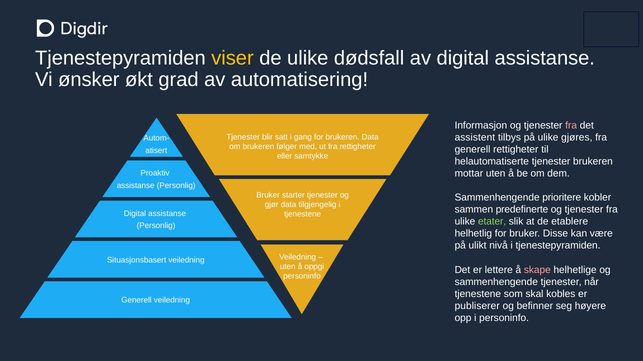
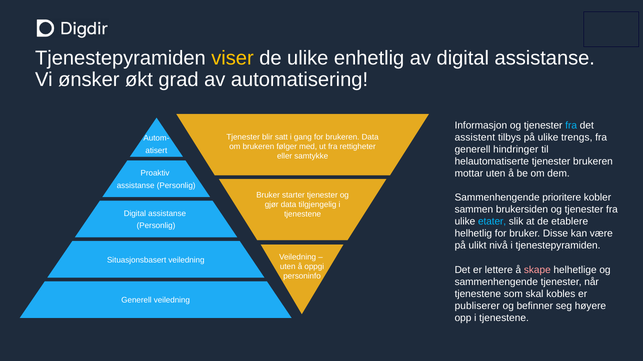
dødsfall: dødsfall -> enhetlig
fra at (571, 126) colour: pink -> light blue
gjøres: gjøres -> trengs
generell rettigheter: rettigheter -> hindringer
predefinerte: predefinerte -> brukersiden
etater colour: light green -> light blue
opp i personinfo: personinfo -> tjenestene
